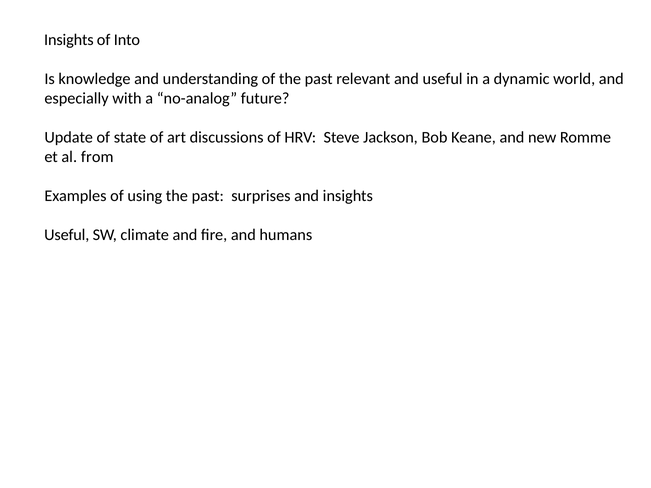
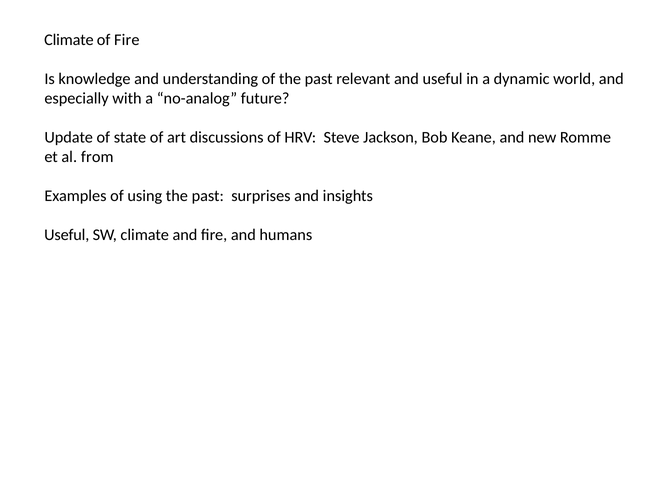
Insights at (69, 40): Insights -> Climate
of Into: Into -> Fire
